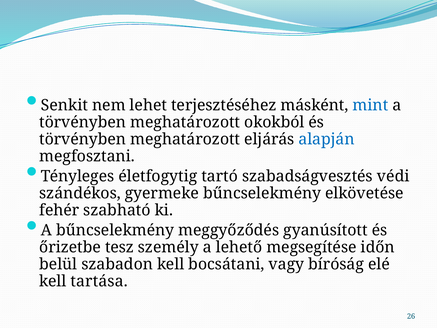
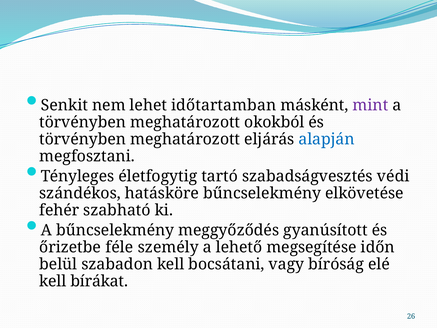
terjesztéséhez: terjesztéséhez -> időtartamban
mint colour: blue -> purple
gyermeke: gyermeke -> hatásköre
tesz: tesz -> féle
tartása: tartása -> bírákat
